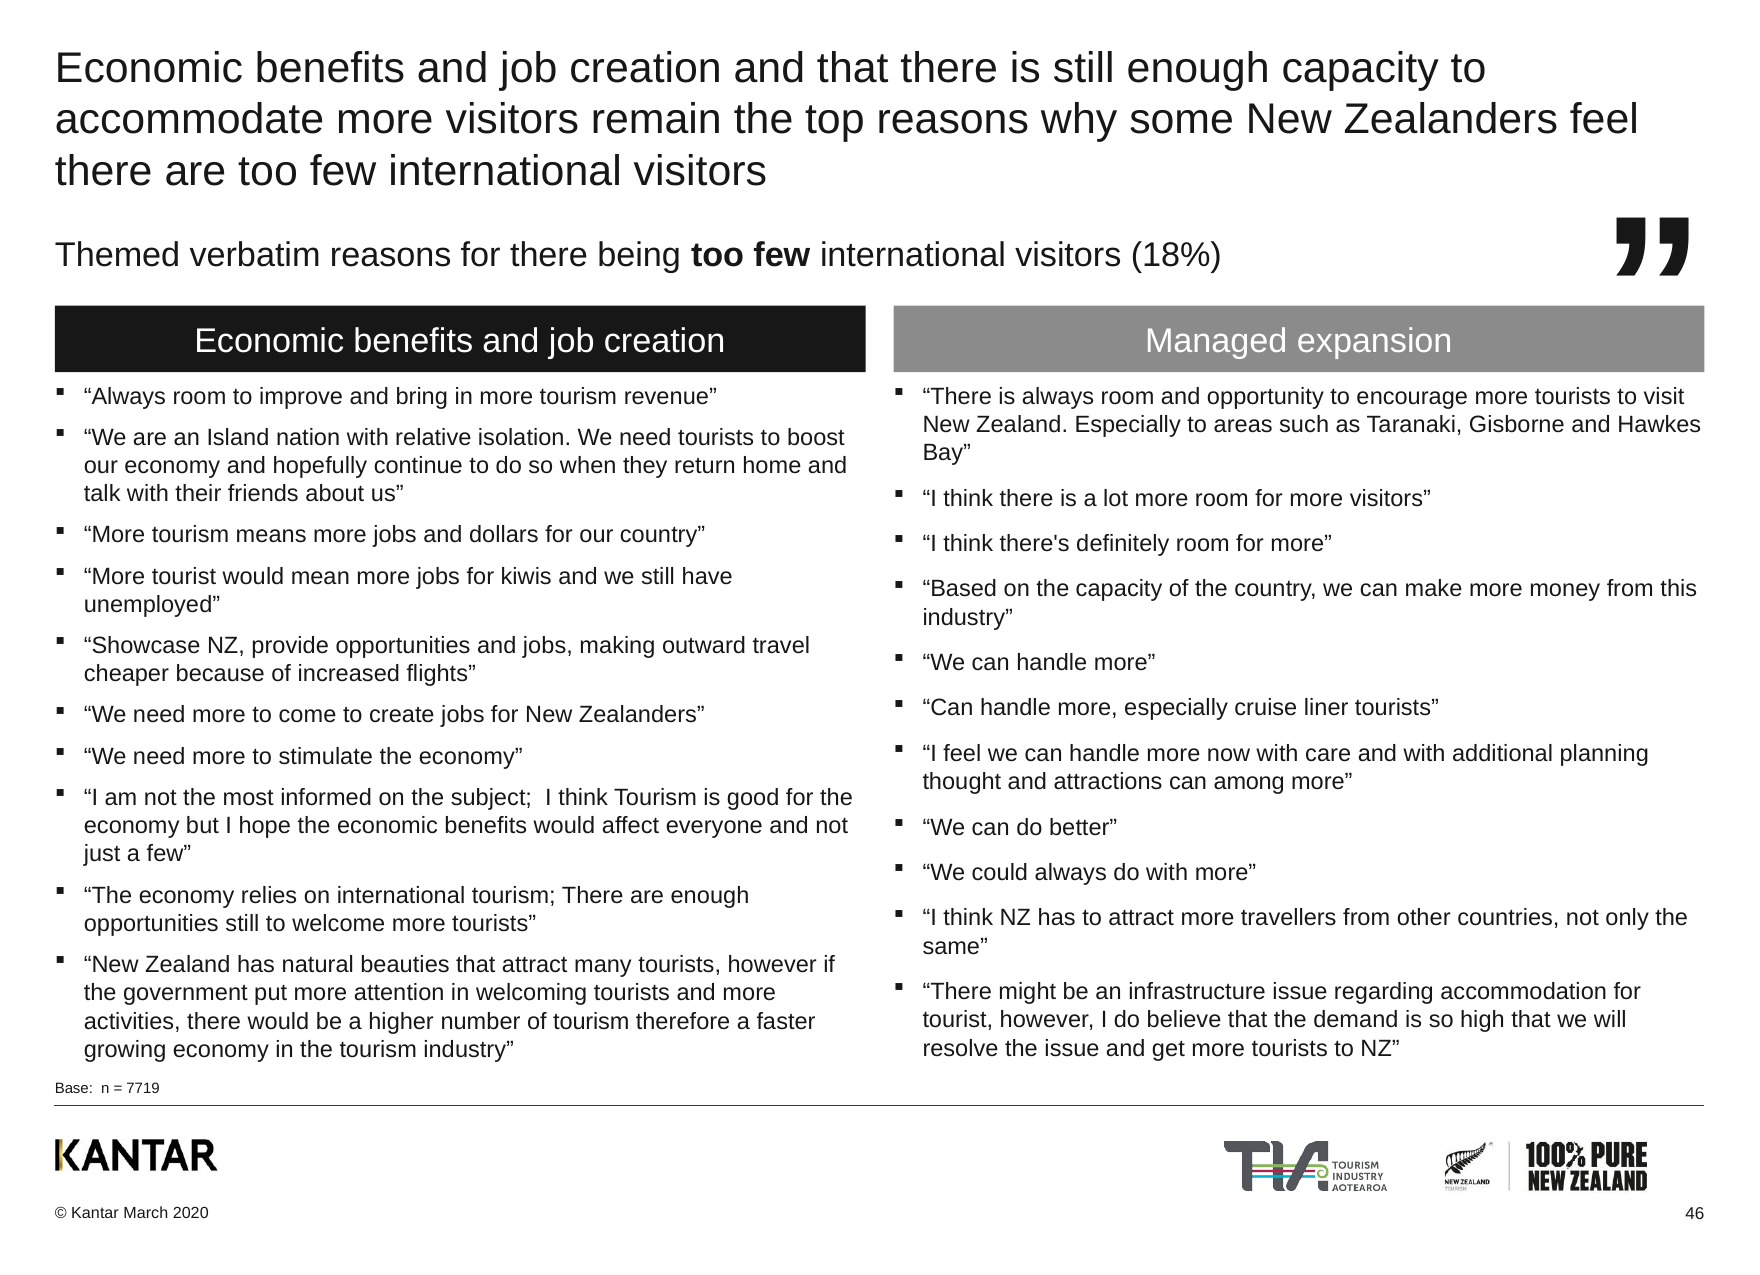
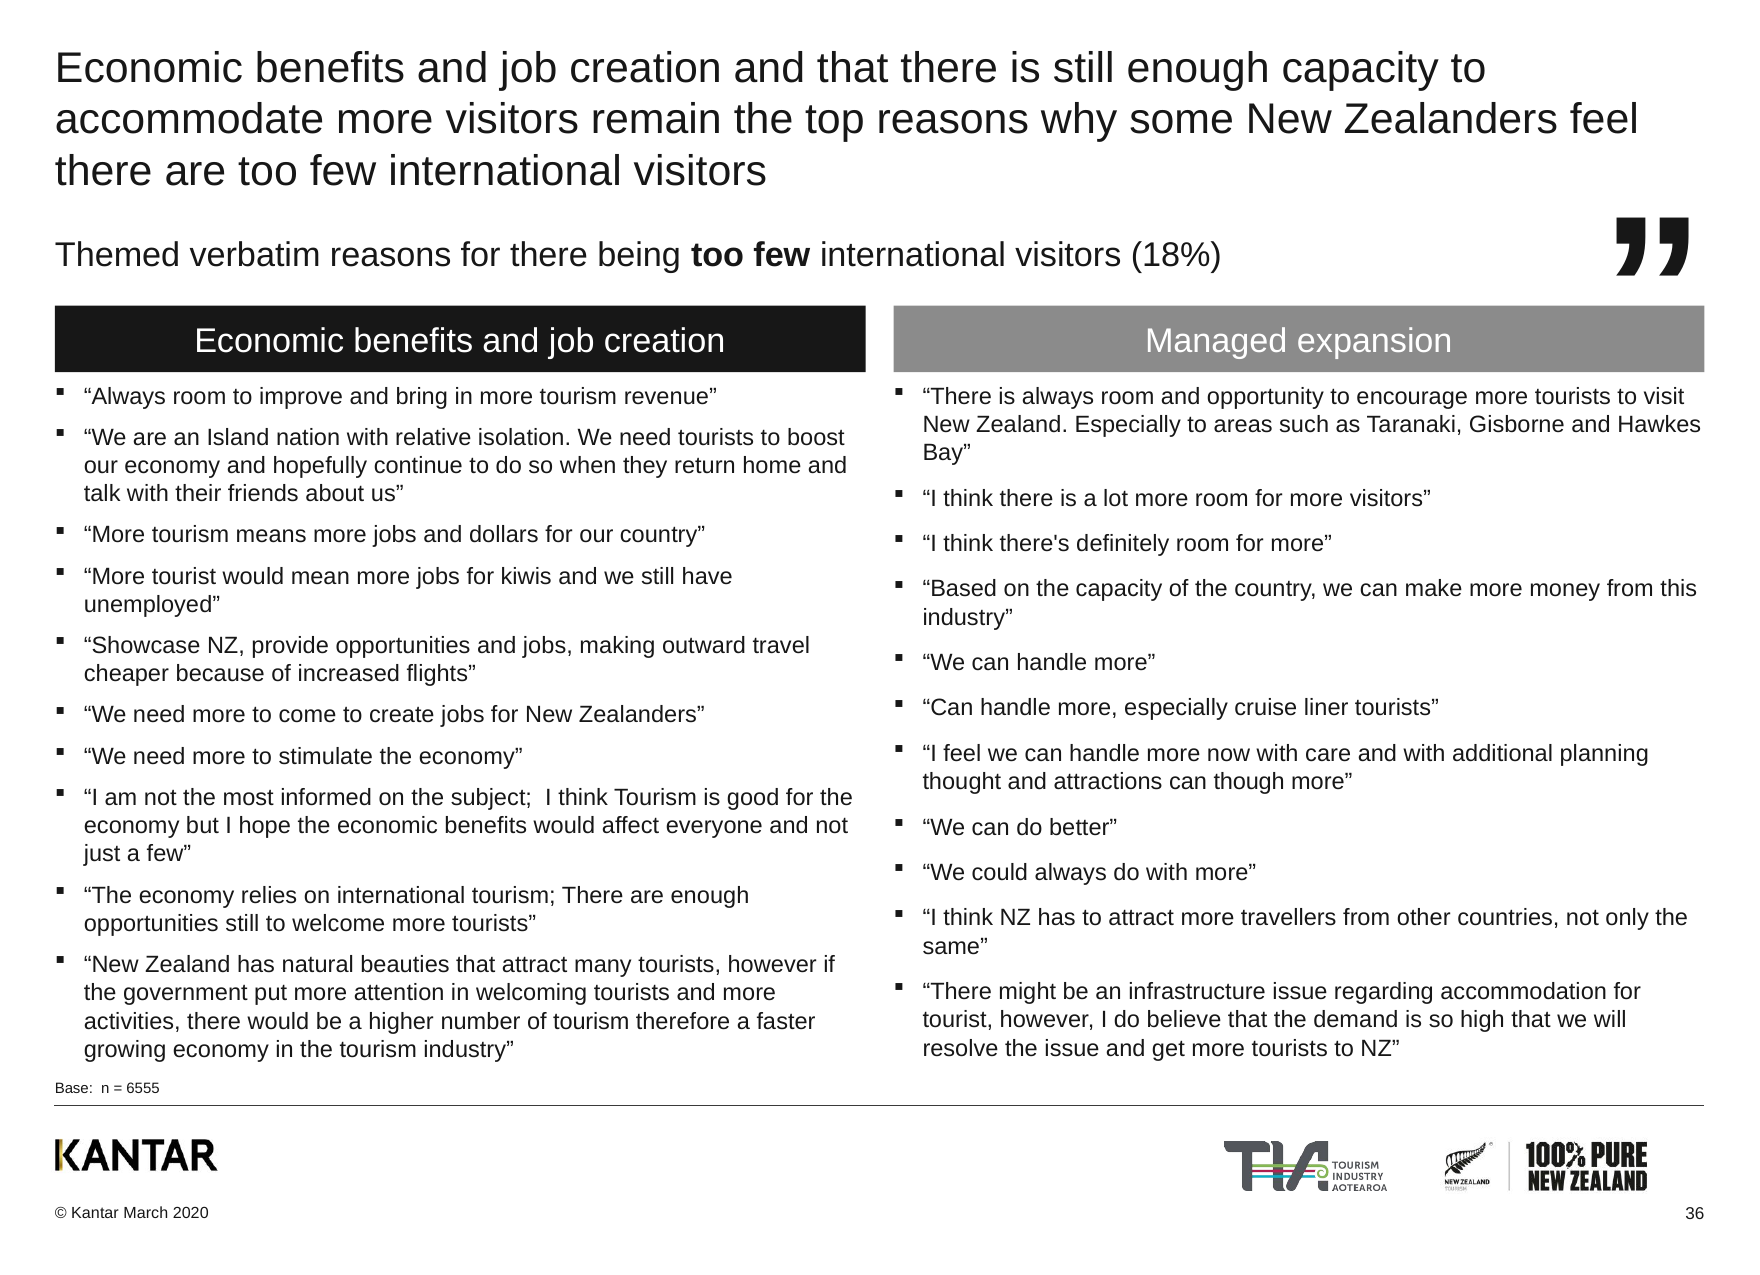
among: among -> though
7719: 7719 -> 6555
46: 46 -> 36
